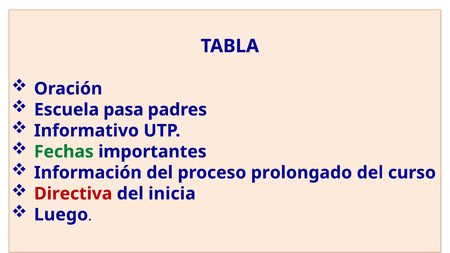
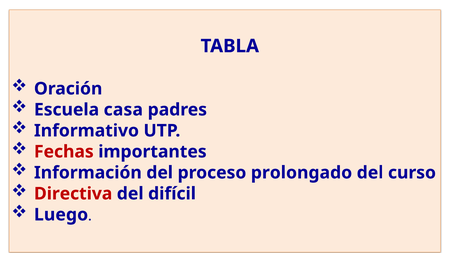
pasa: pasa -> casa
Fechas colour: green -> red
inicia: inicia -> difícil
